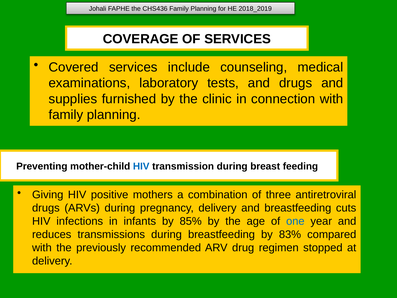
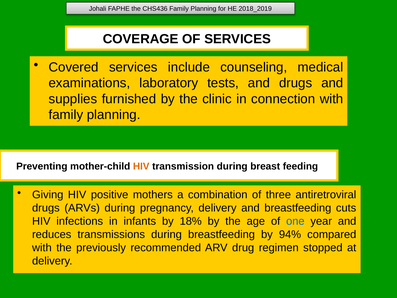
HIV at (141, 166) colour: blue -> orange
85%: 85% -> 18%
83%: 83% -> 94%
